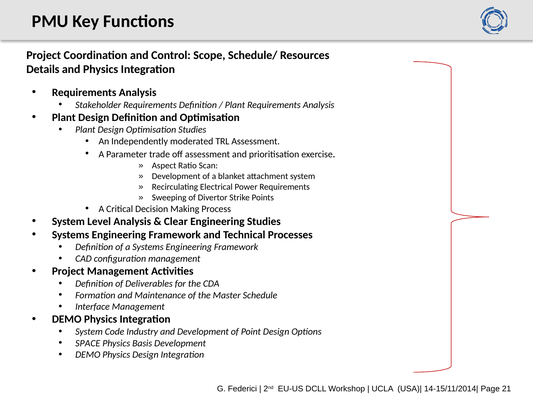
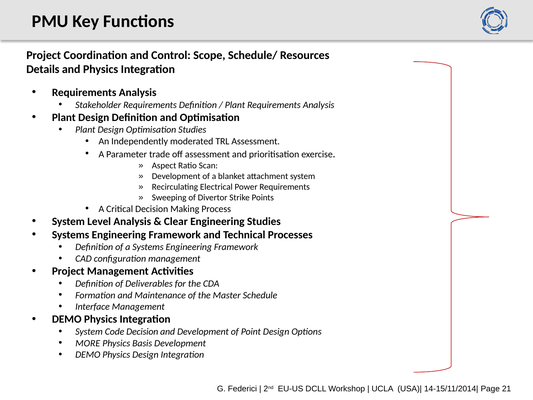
Code Industry: Industry -> Decision
SPACE: SPACE -> MORE
